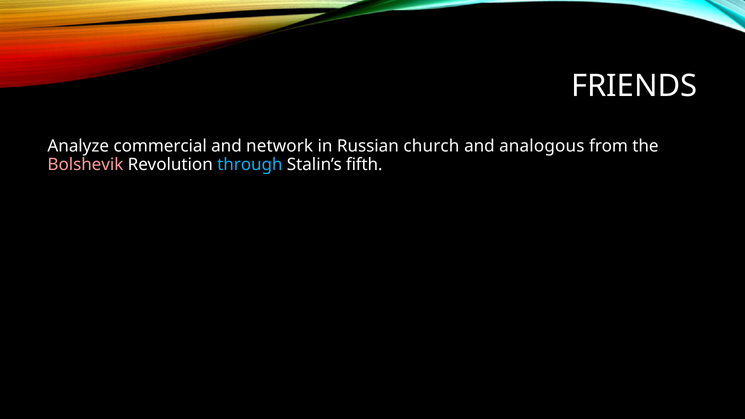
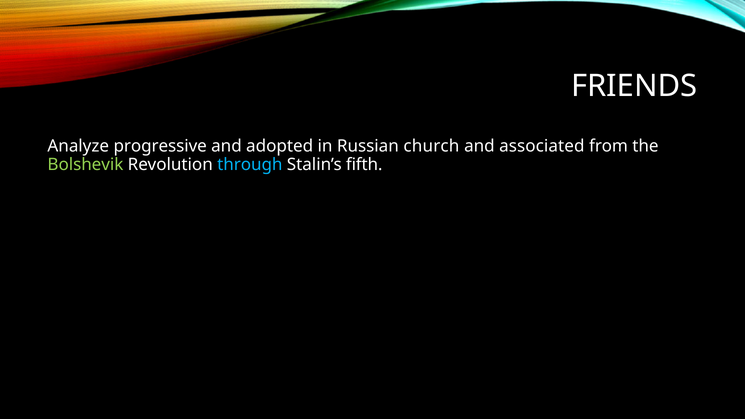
commercial: commercial -> progressive
network: network -> adopted
analogous: analogous -> associated
Bolshevik colour: pink -> light green
